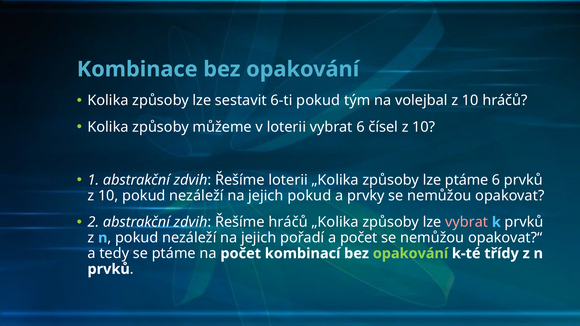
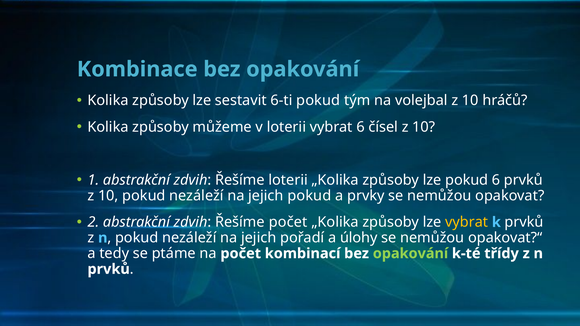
lze ptáme: ptáme -> pokud
Řešíme hráčů: hráčů -> počet
vybrat at (467, 222) colour: pink -> yellow
a počet: počet -> úlohy
